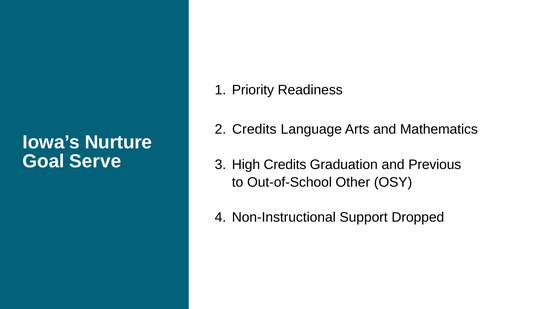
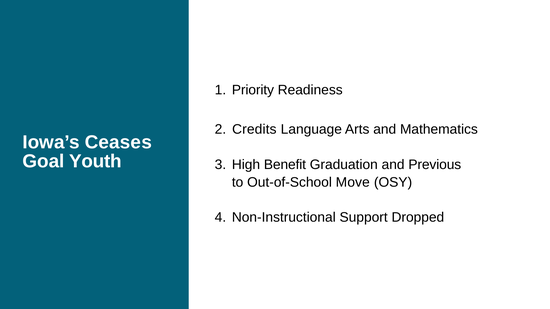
Nurture: Nurture -> Ceases
Serve: Serve -> Youth
High Credits: Credits -> Benefit
Other: Other -> Move
